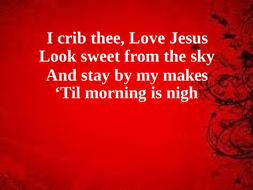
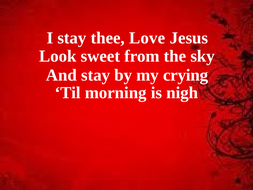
I crib: crib -> stay
makes: makes -> crying
